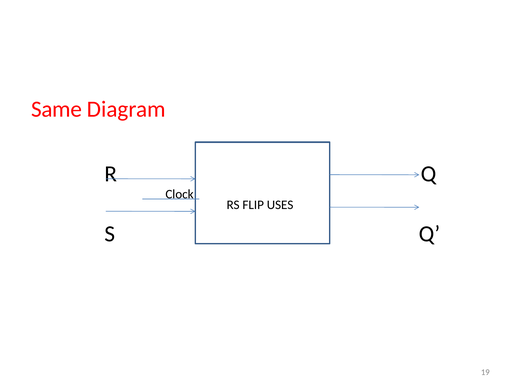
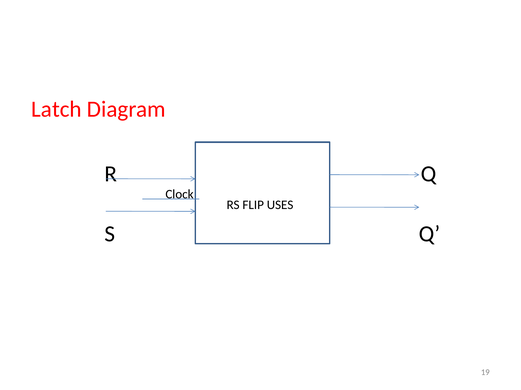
Same: Same -> Latch
